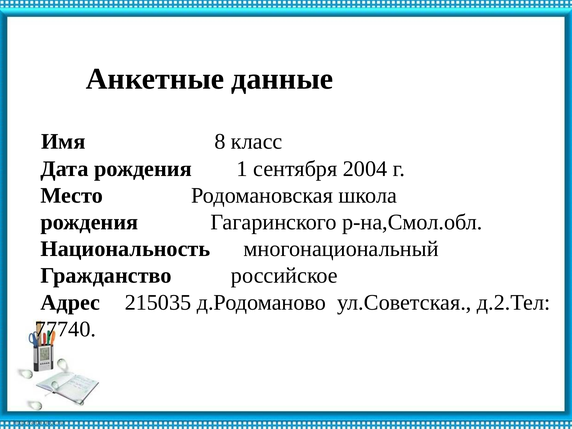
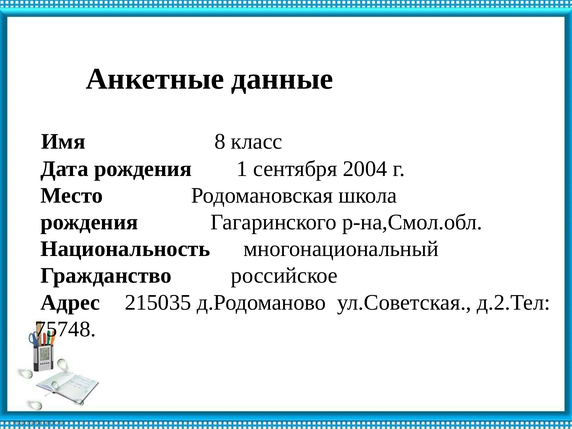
77740: 77740 -> 75748
